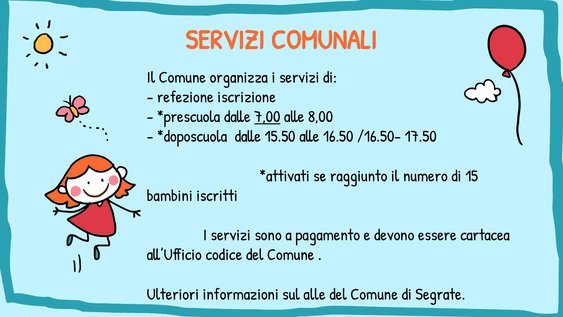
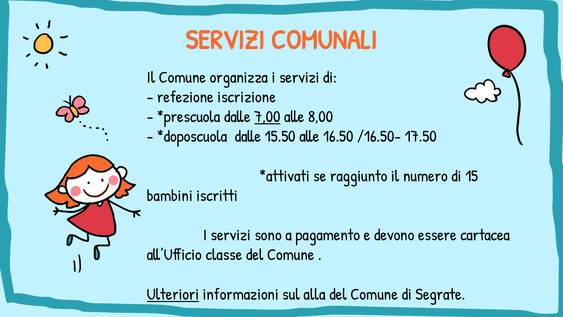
codice: codice -> classe
Ulteriori underline: none -> present
sul alle: alle -> alla
